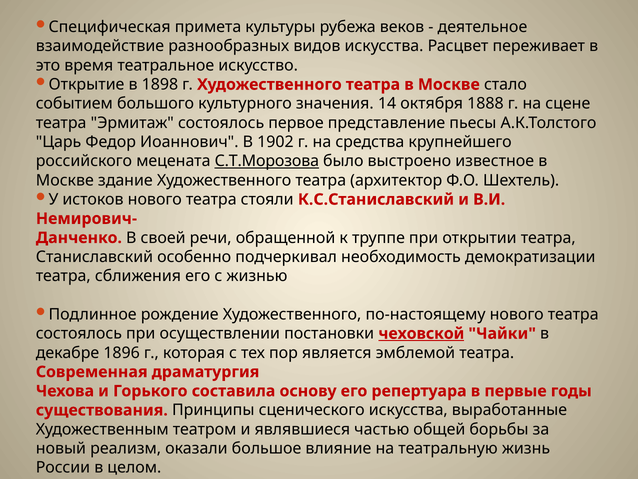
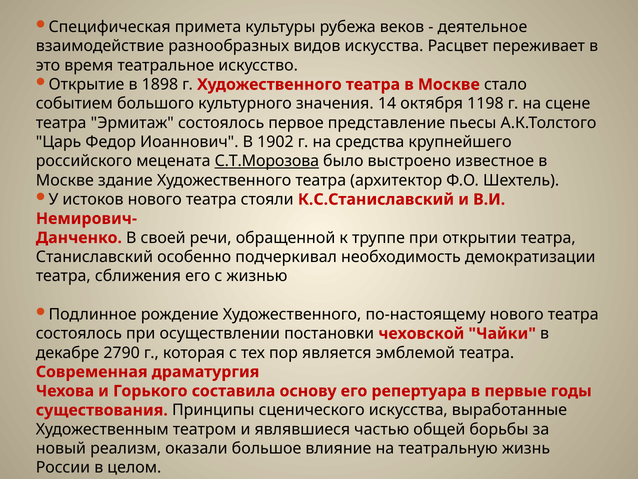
1888: 1888 -> 1198
чеховской underline: present -> none
1896: 1896 -> 2790
